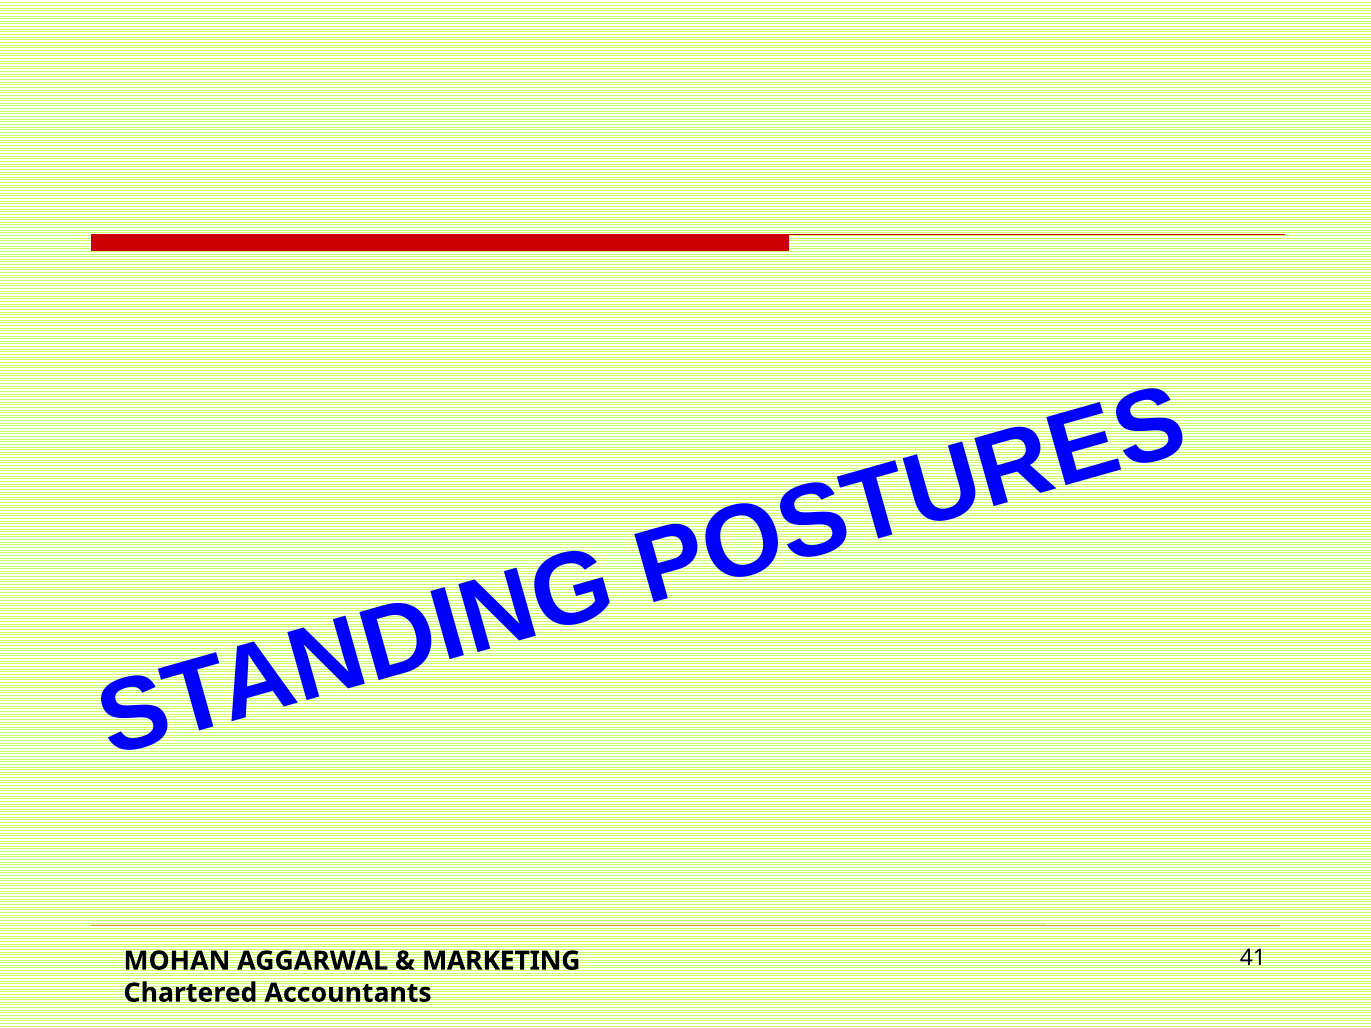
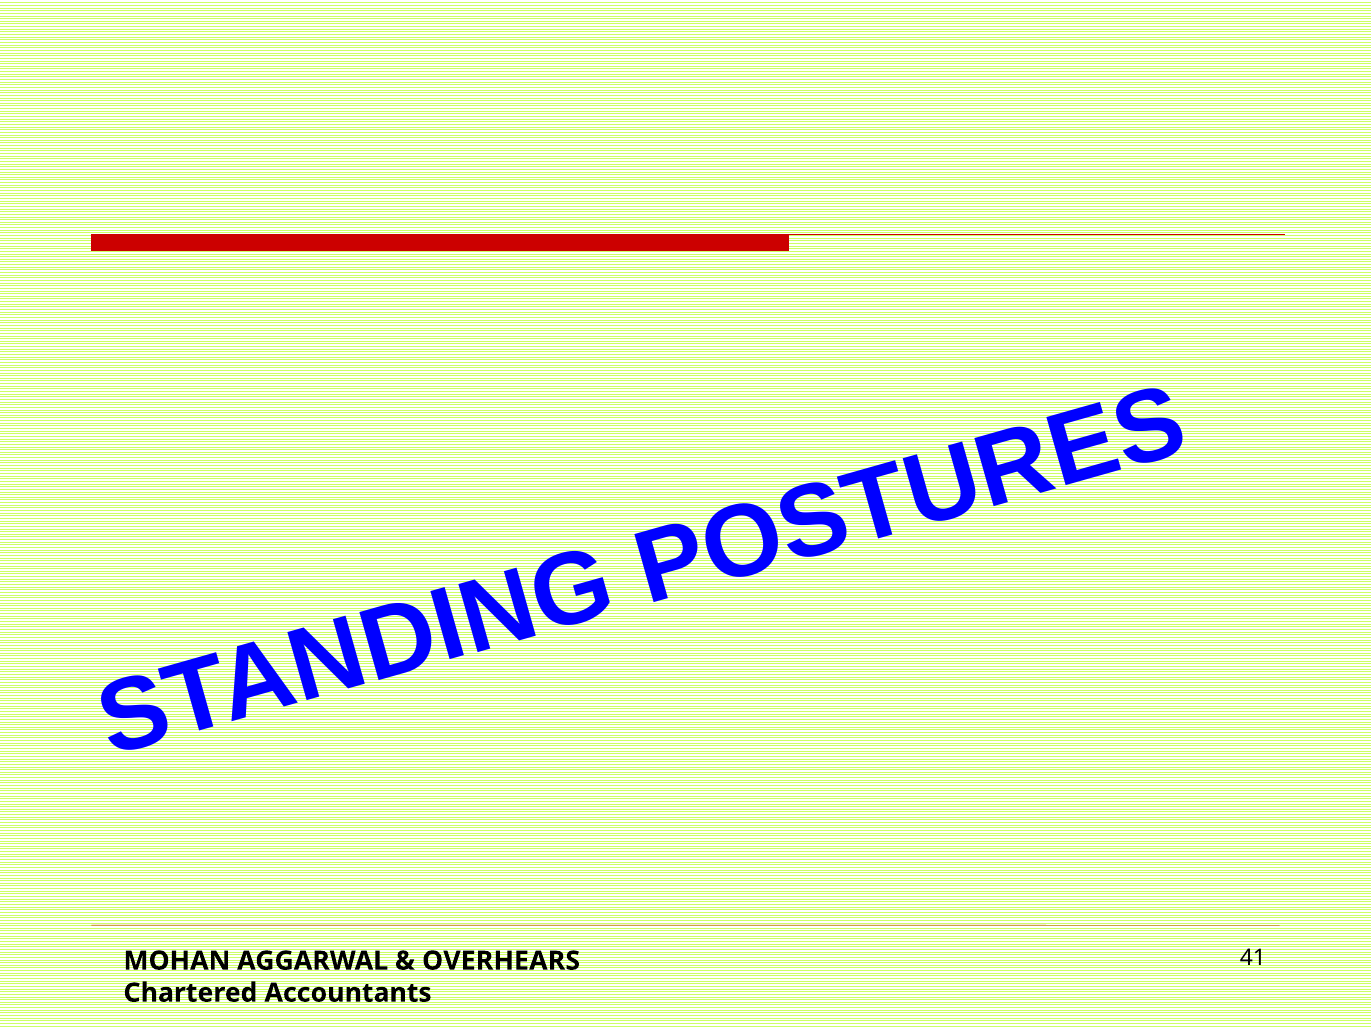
MARKETING: MARKETING -> OVERHEARS
